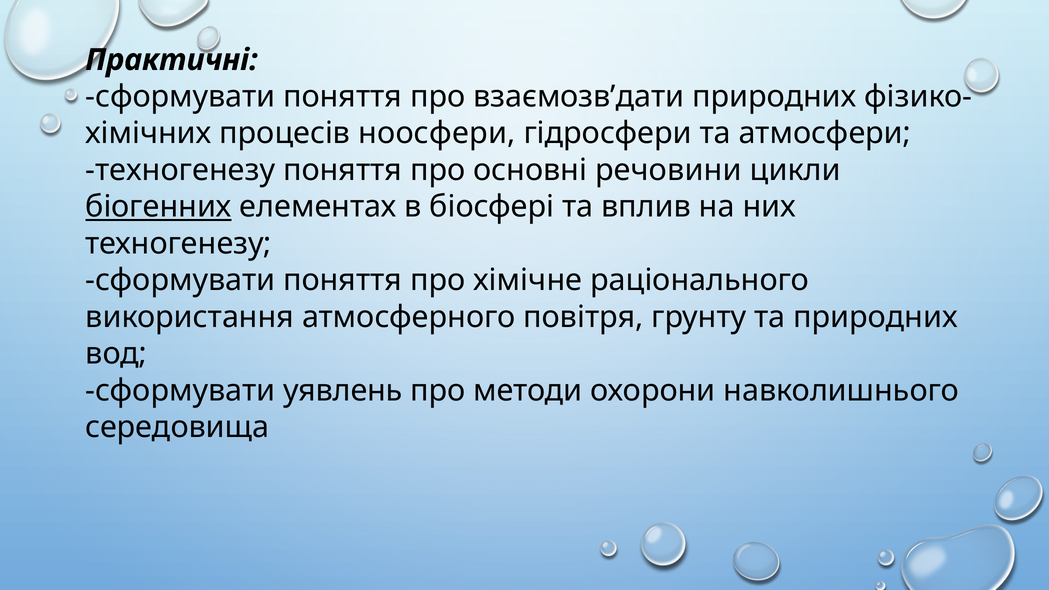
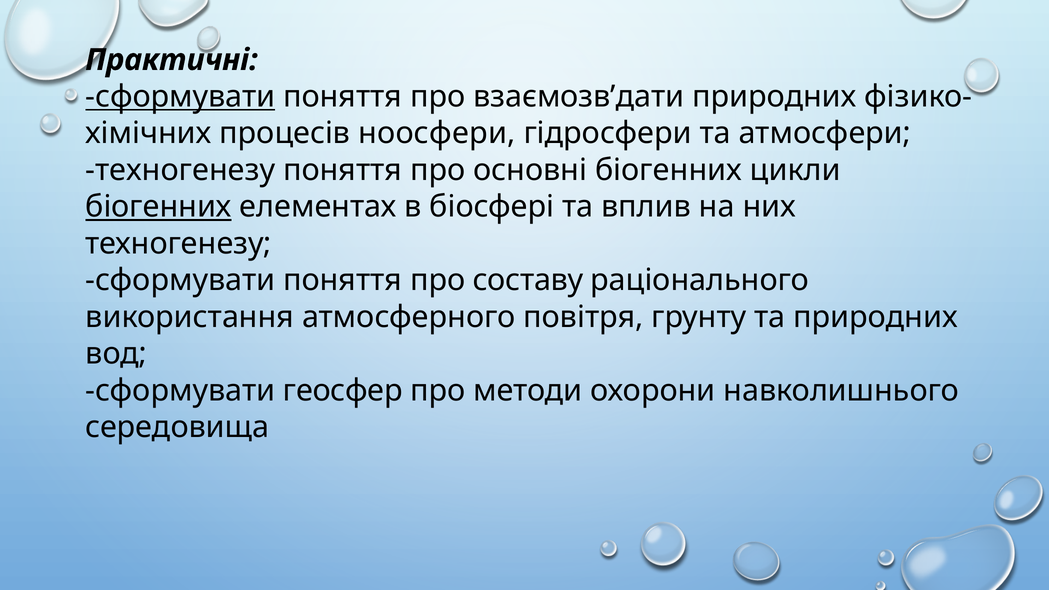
сформувати at (180, 97) underline: none -> present
основні речовини: речовини -> біогенних
хімічне: хімічне -> составу
уявлень: уявлень -> геосфер
